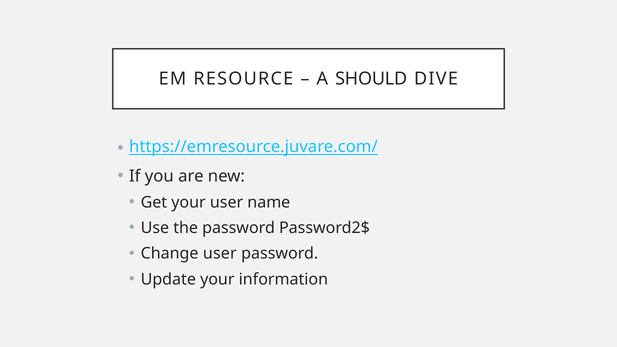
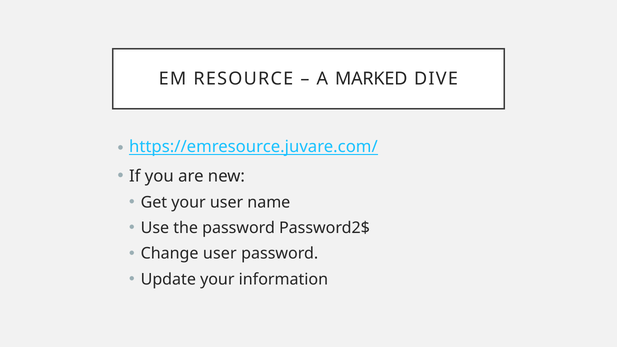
SHOULD: SHOULD -> MARKED
